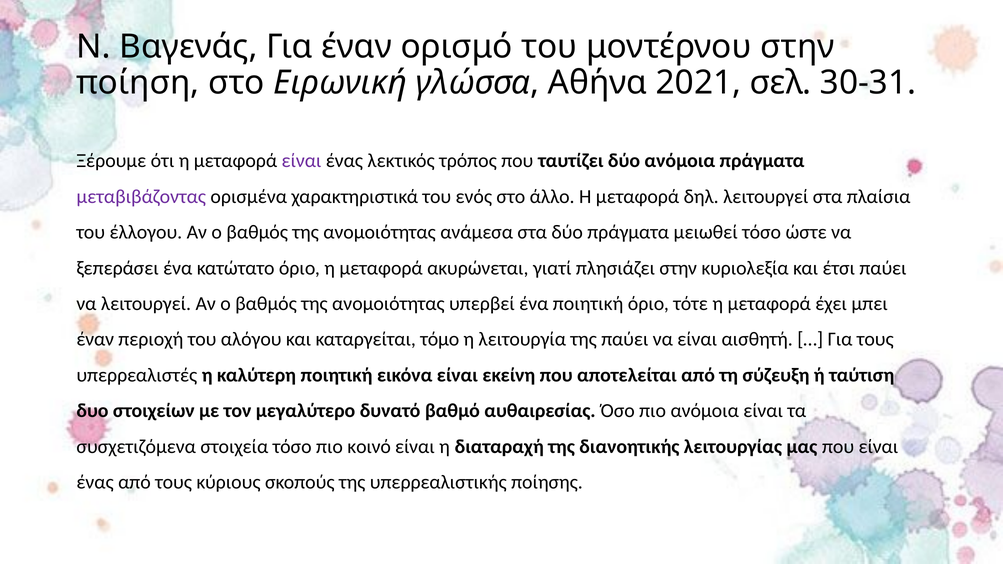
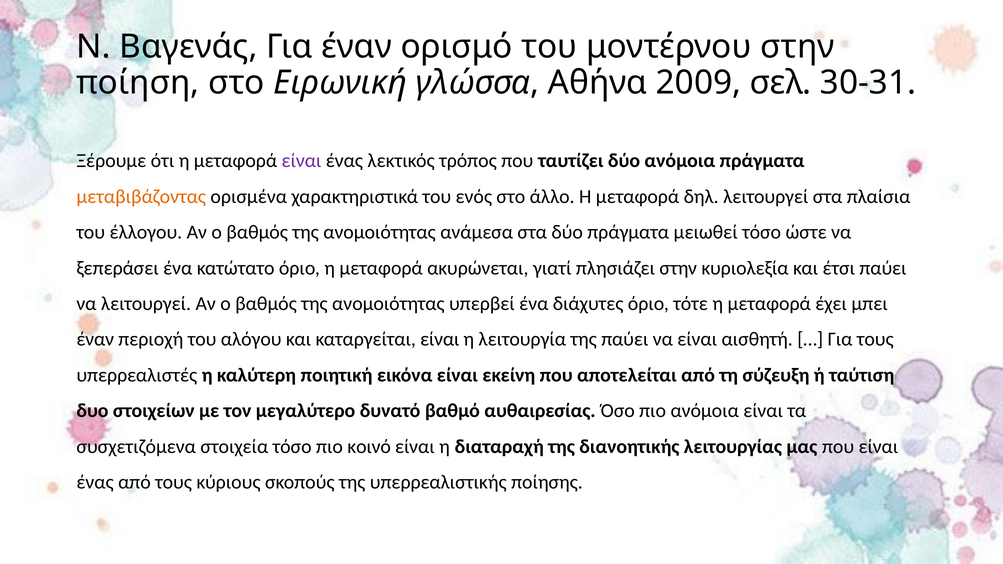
2021: 2021 -> 2009
μεταβιβάζοντας colour: purple -> orange
ένα ποιητική: ποιητική -> διάχυτες
καταργείται τόμο: τόμο -> είναι
